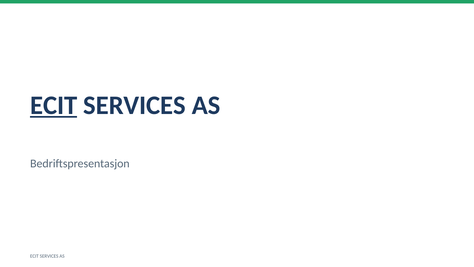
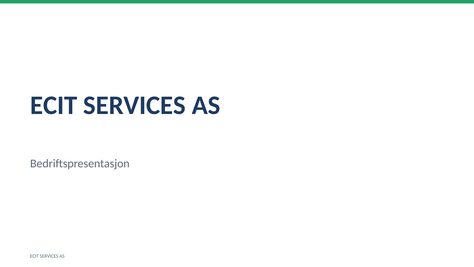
ECIT at (54, 105) underline: present -> none
